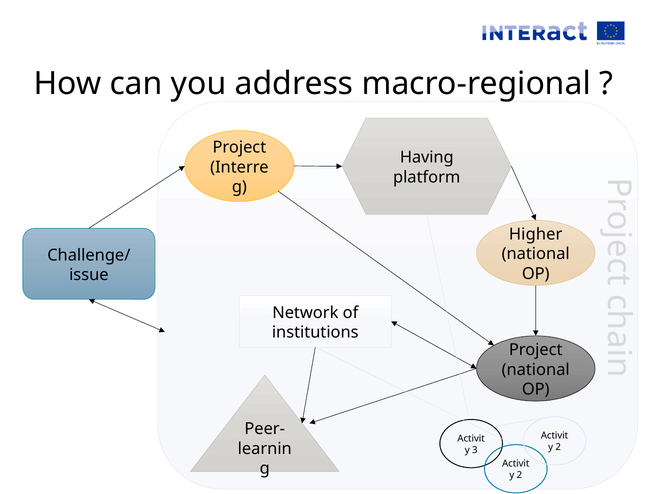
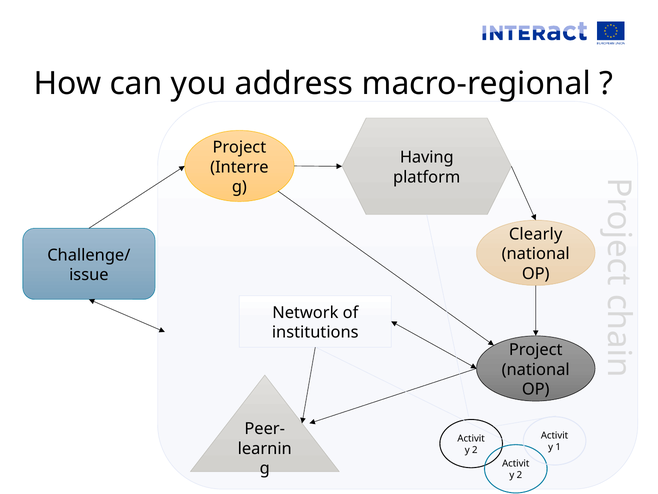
Higher: Higher -> Clearly
2 at (558, 447): 2 -> 1
3 at (475, 450): 3 -> 2
